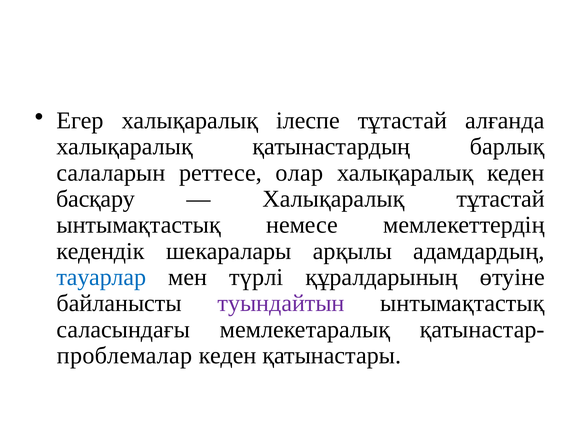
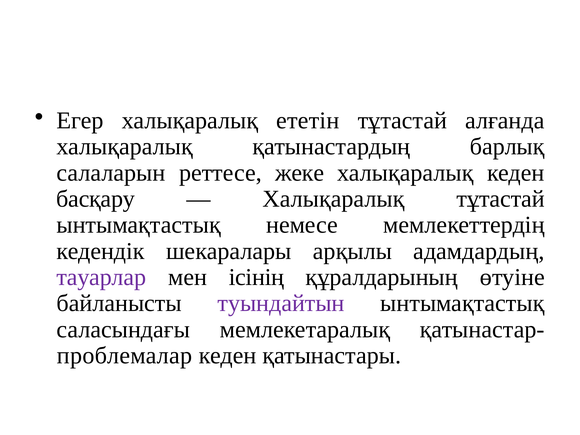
ілеспе: ілеспе -> ететін
олар: олар -> жеке
тауарлар colour: blue -> purple
түрлі: түрлі -> ісінің
